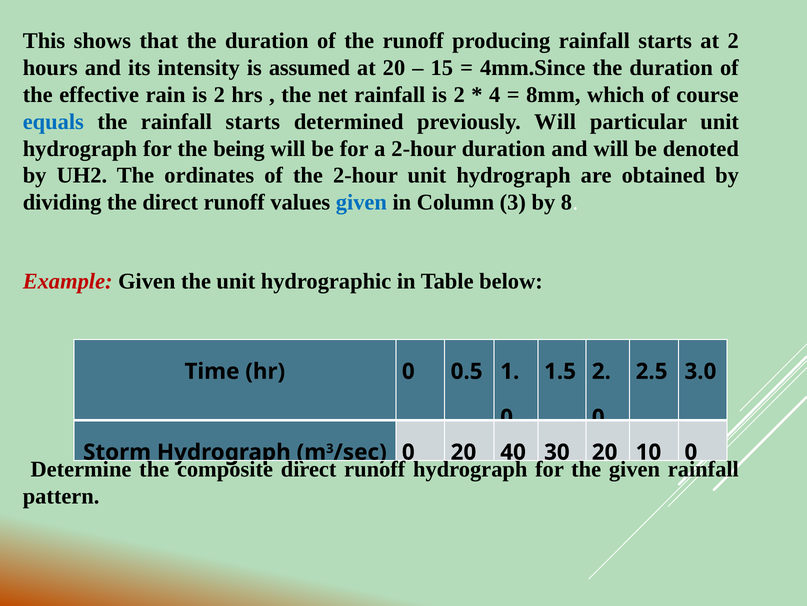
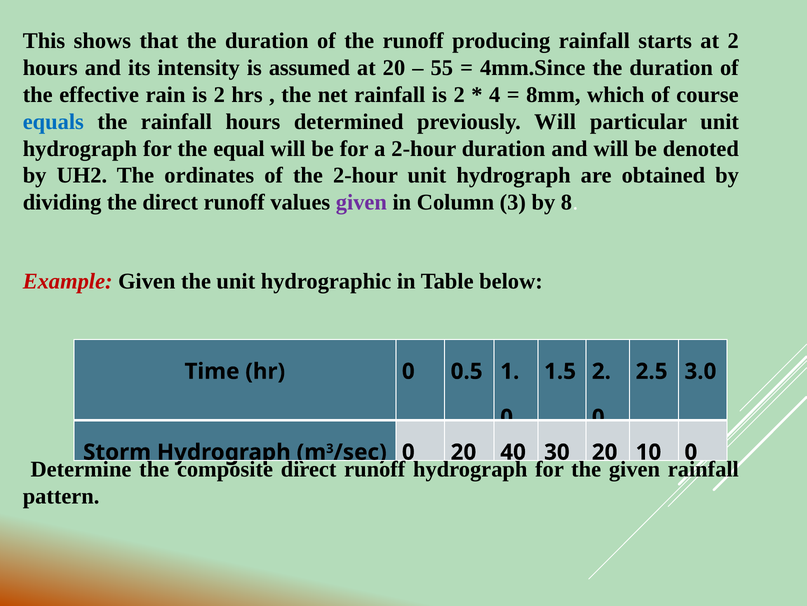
15: 15 -> 55
the rainfall starts: starts -> hours
being: being -> equal
given at (361, 202) colour: blue -> purple
